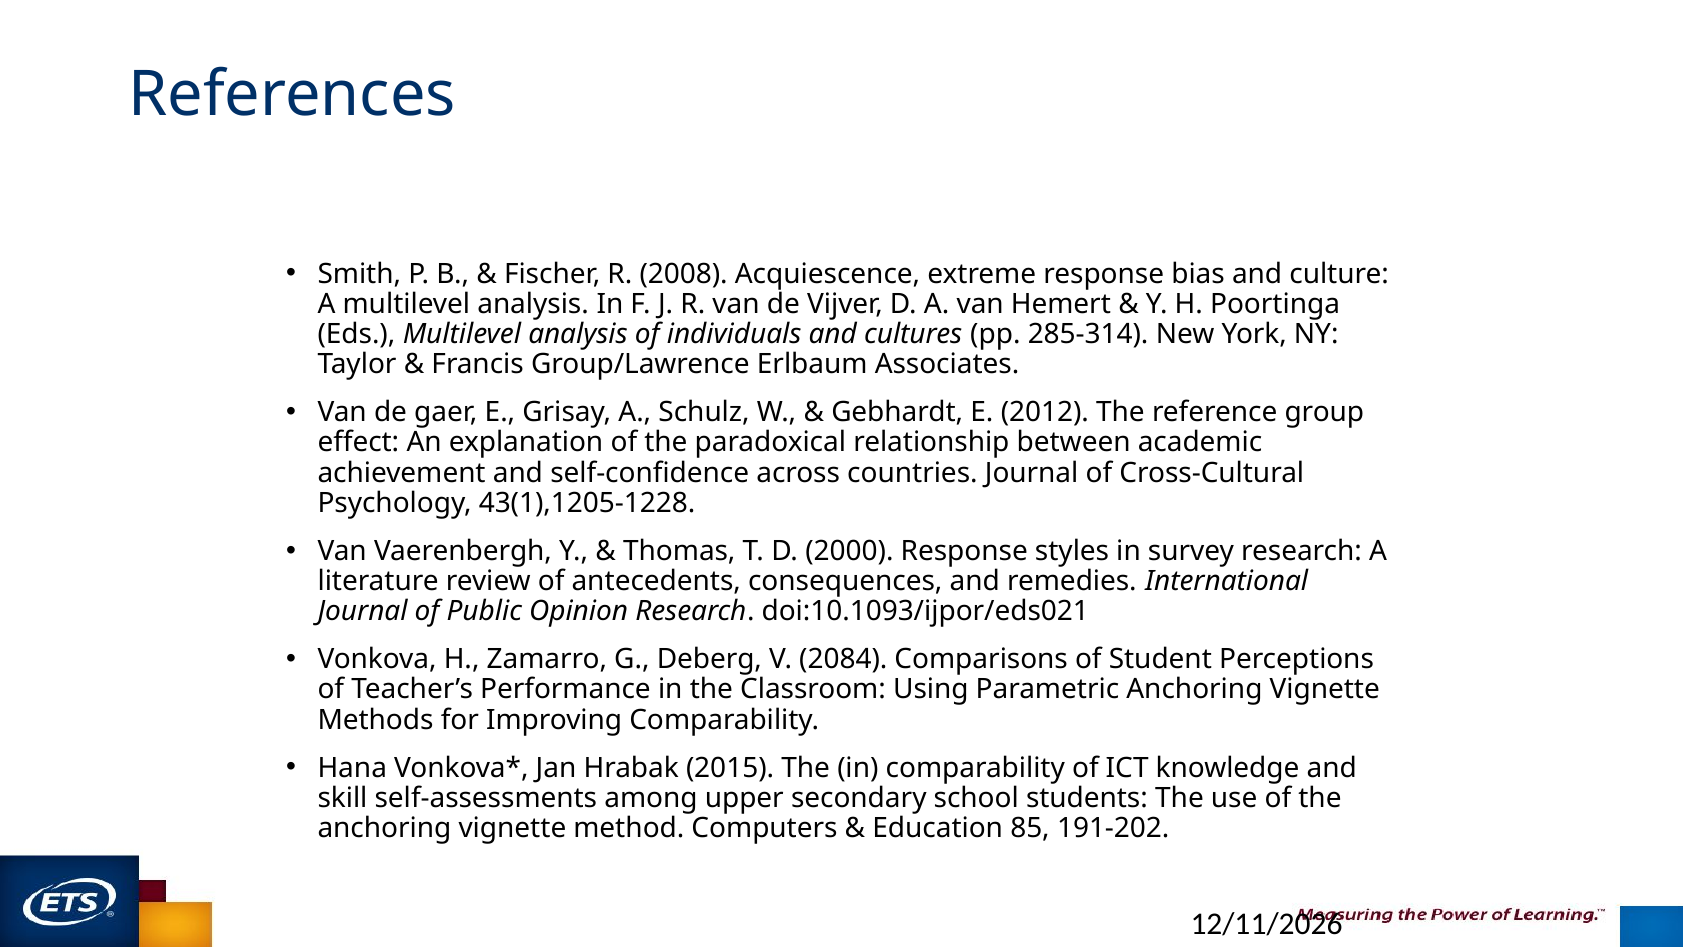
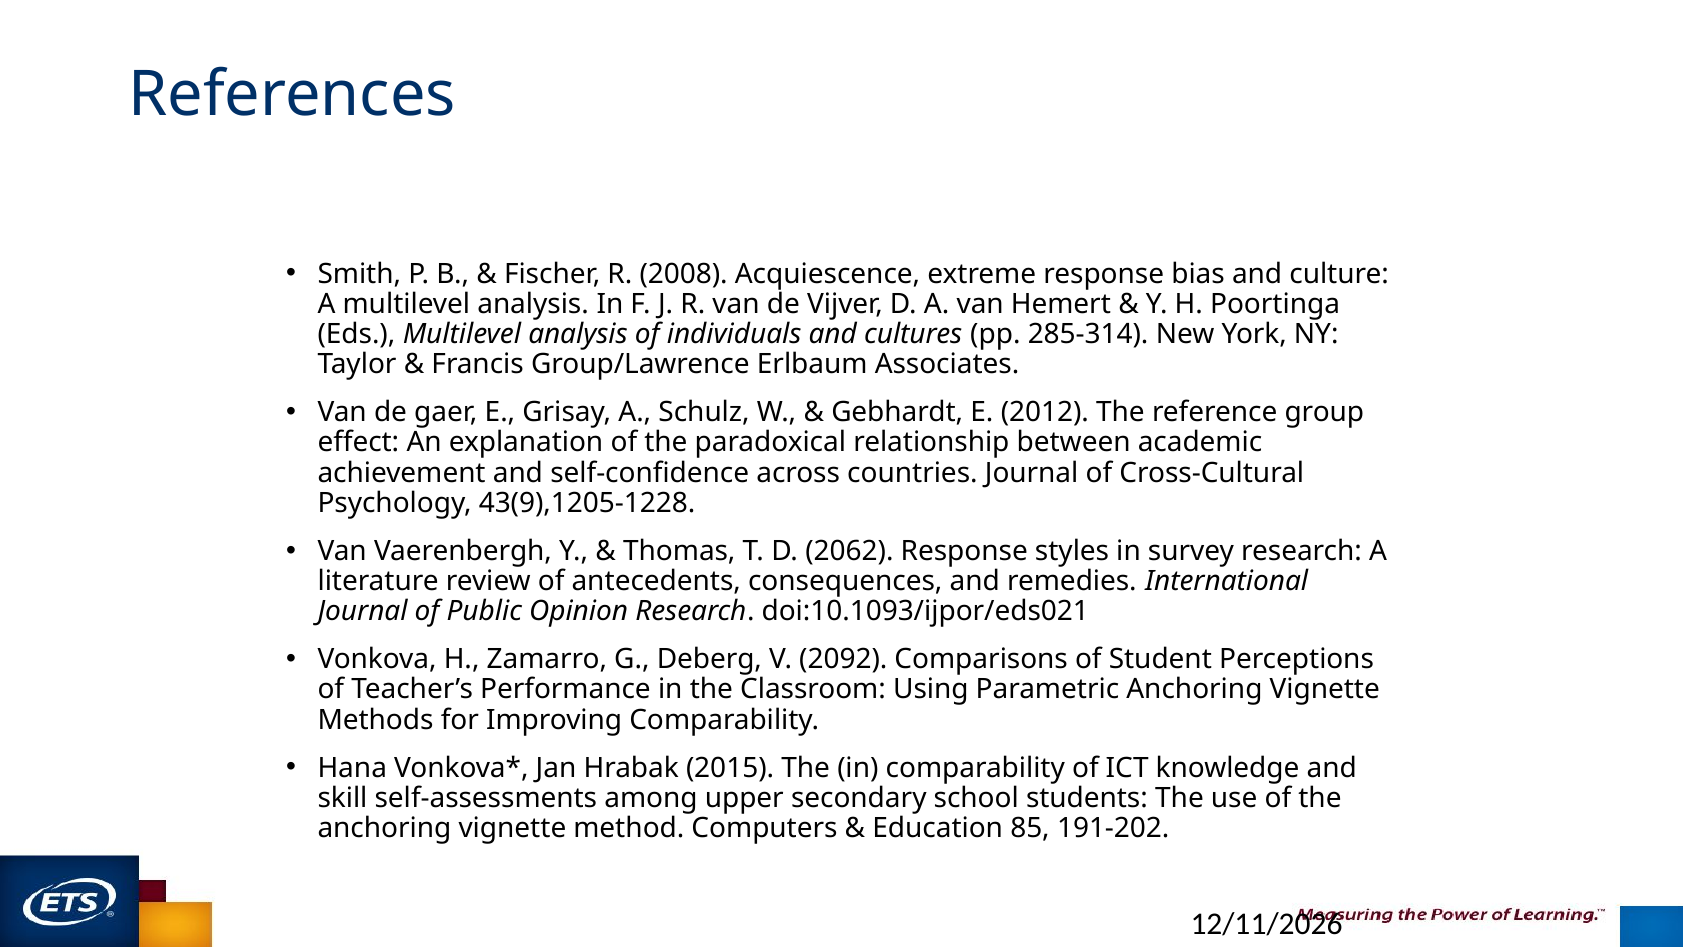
43(1),1205-1228: 43(1),1205-1228 -> 43(9),1205-1228
2000: 2000 -> 2062
2084: 2084 -> 2092
